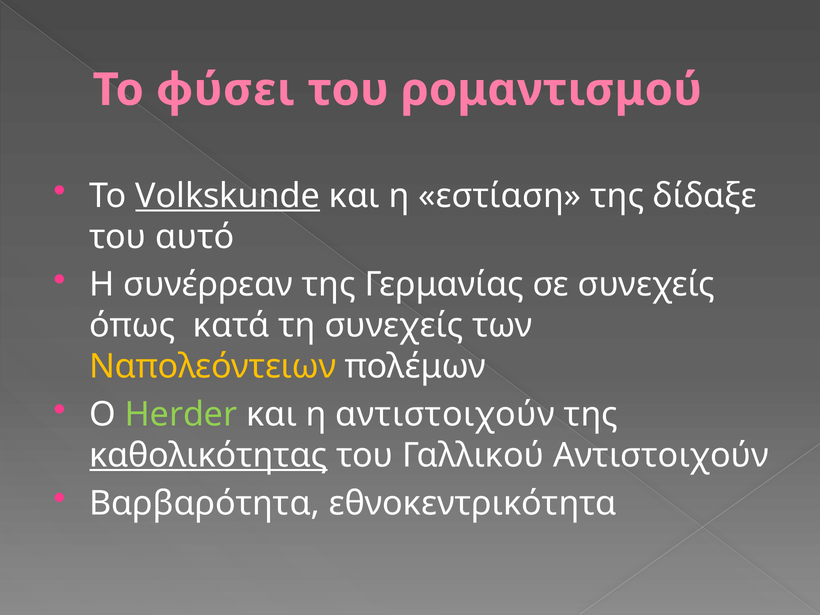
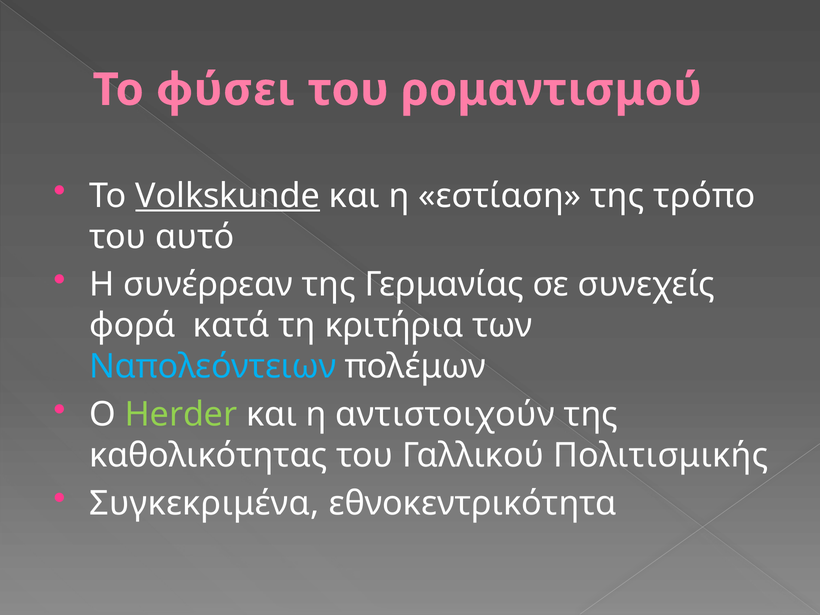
δίδαξε: δίδαξε -> τρόπο
όπως: όπως -> φορά
τη συνεχείς: συνεχείς -> κριτήρια
Ναπολεόντειων colour: yellow -> light blue
καθολικότητας underline: present -> none
Γαλλικού Αντιστοιχούν: Αντιστοιχούν -> Πολιτισμικής
Βαρβαρότητα: Βαρβαρότητα -> Συγκεκριμένα
